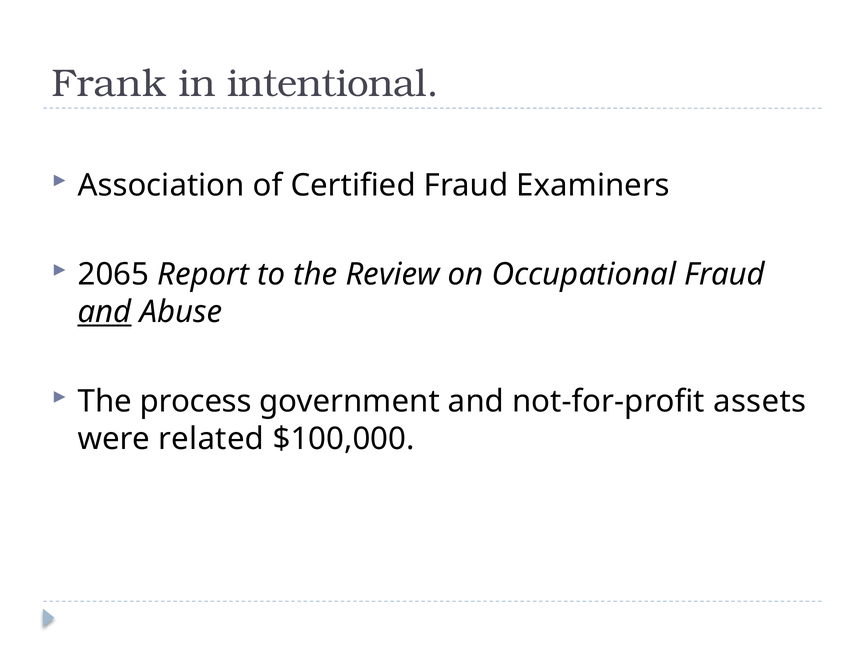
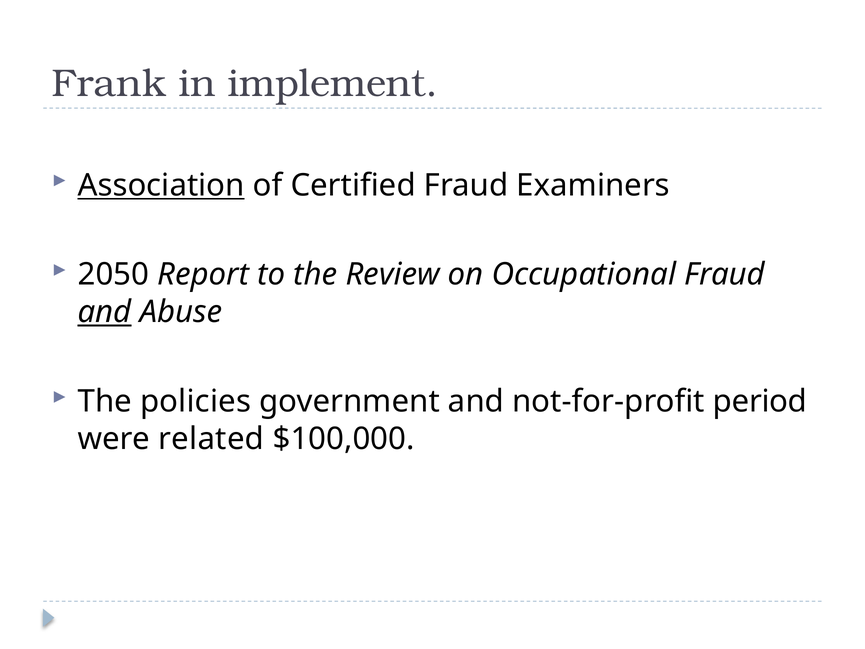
intentional: intentional -> implement
Association underline: none -> present
2065: 2065 -> 2050
process: process -> policies
assets: assets -> period
